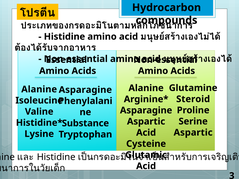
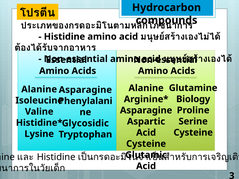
Steroid: Steroid -> Biology
Substance: Substance -> Glycosidic
Aspartic at (193, 133): Aspartic -> Cysteine
